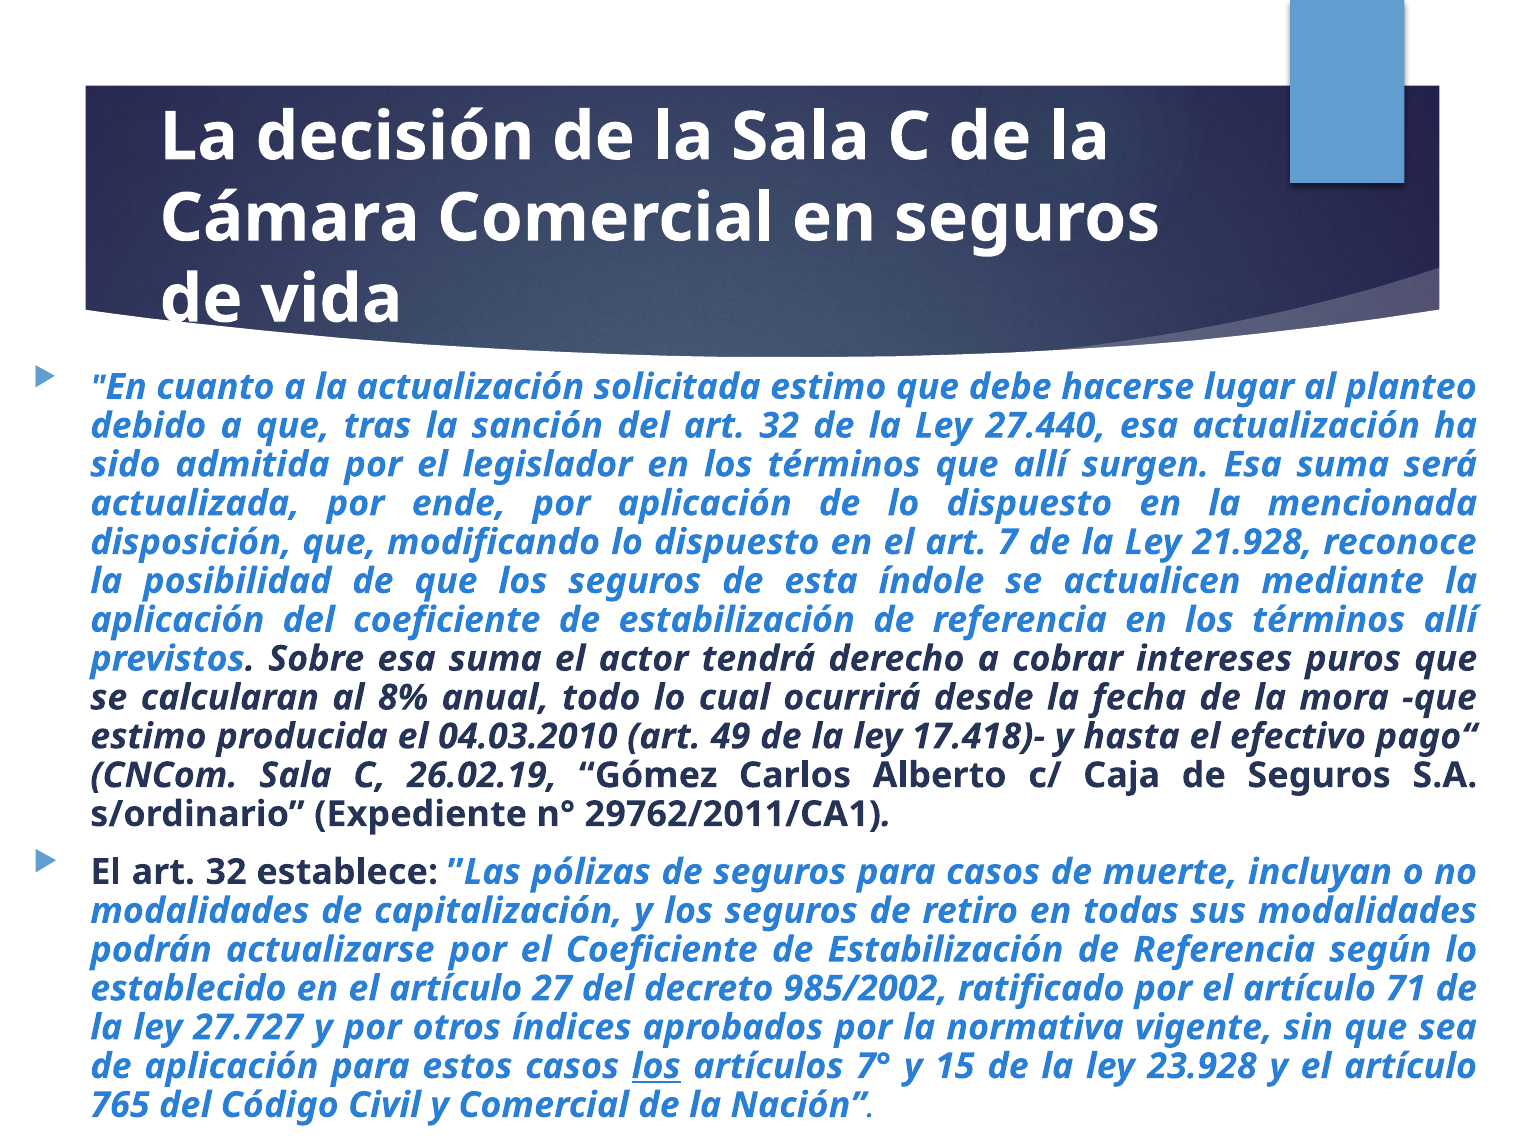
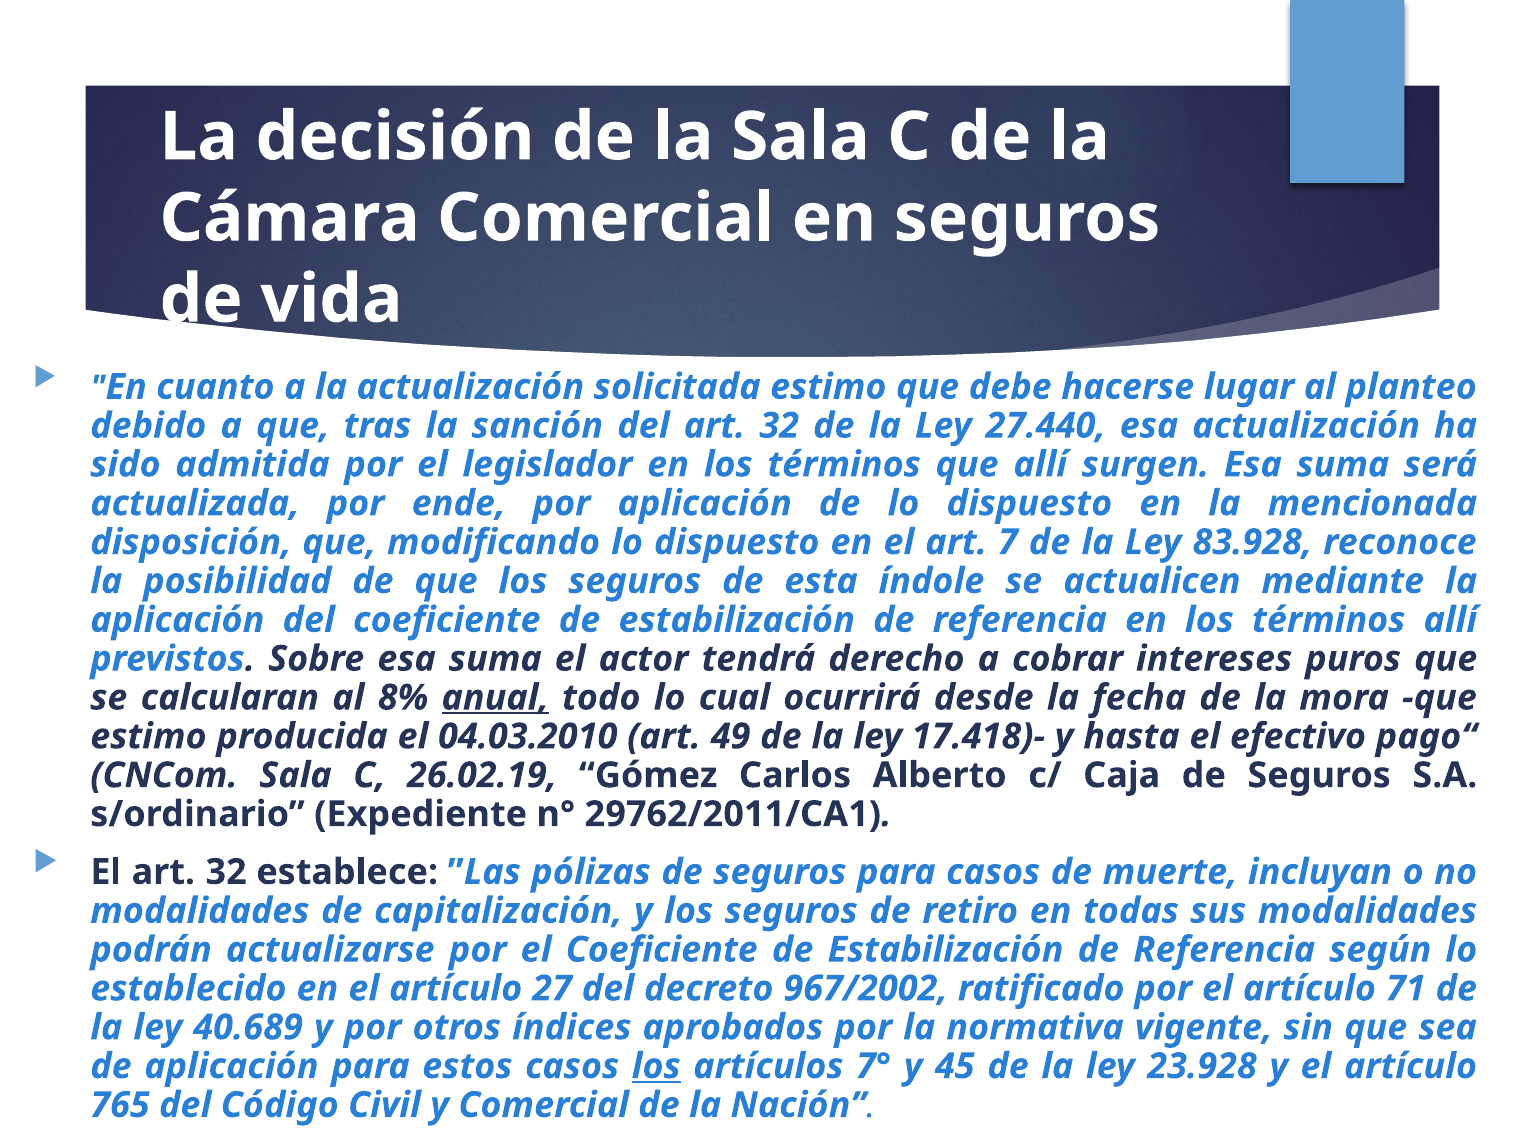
21.928: 21.928 -> 83.928
anual underline: none -> present
985/2002: 985/2002 -> 967/2002
27.727: 27.727 -> 40.689
15: 15 -> 45
